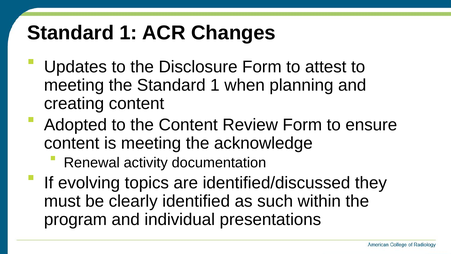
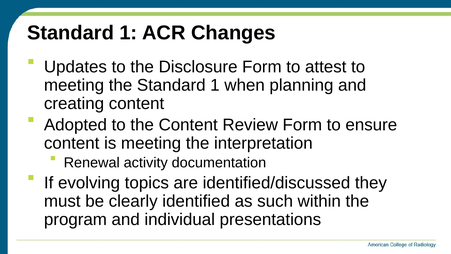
acknowledge: acknowledge -> interpretation
